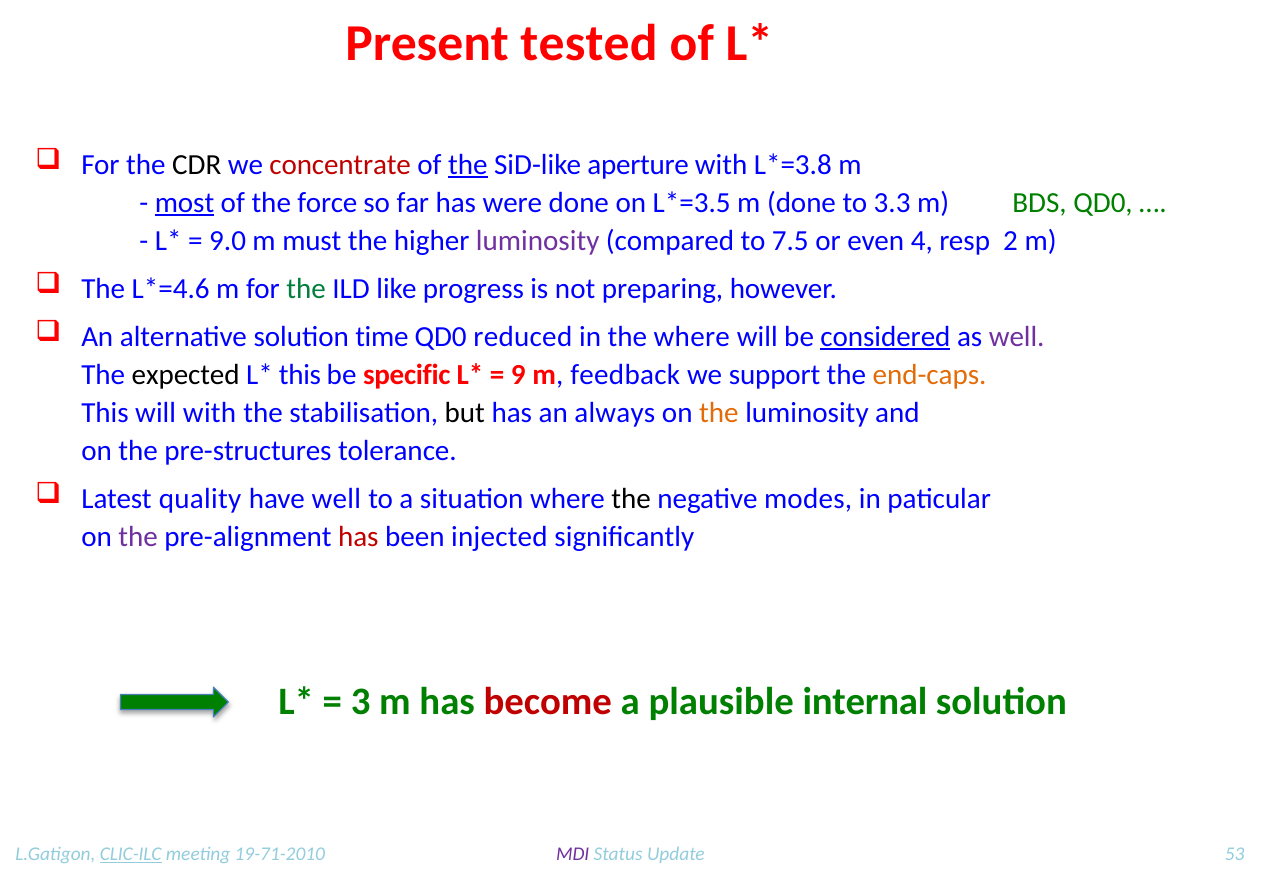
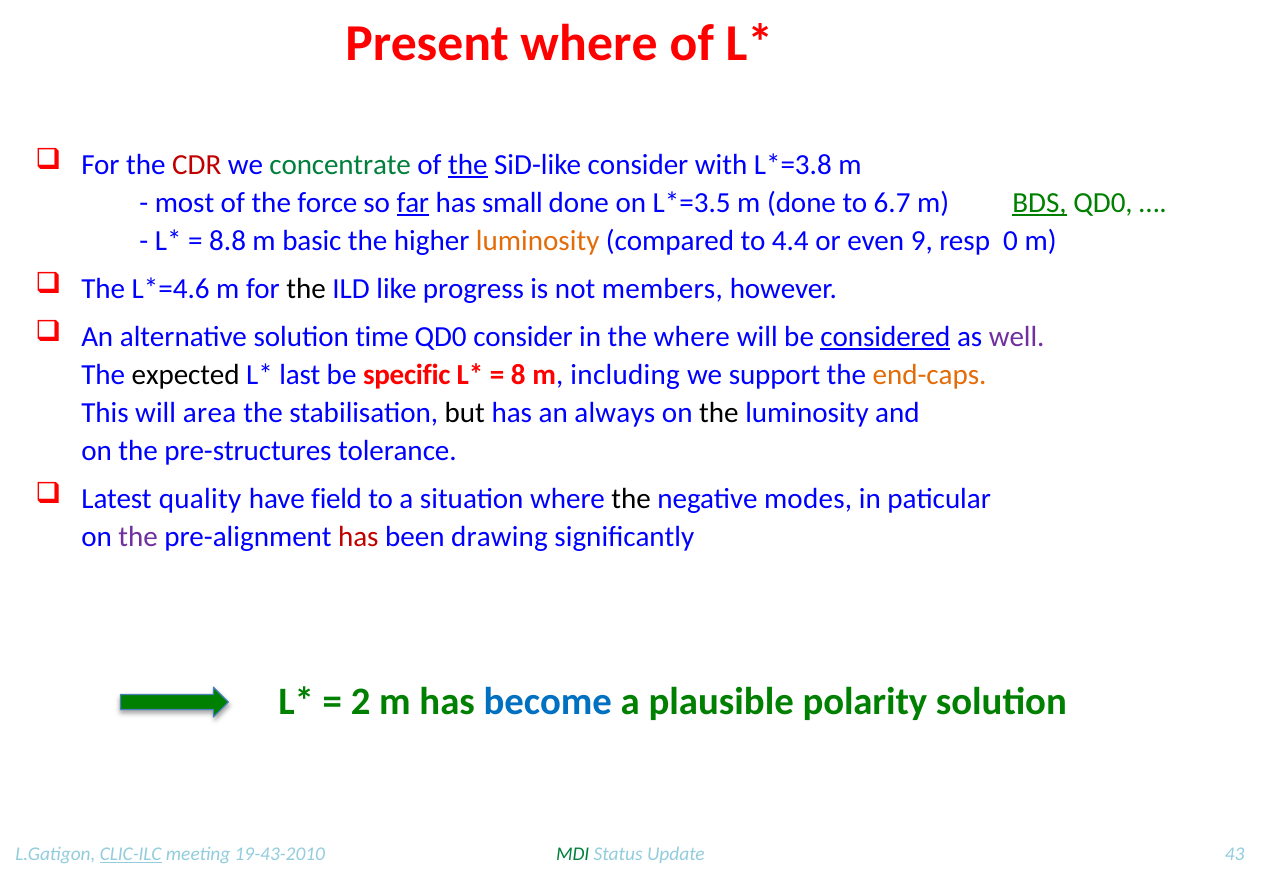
Present tested: tested -> where
CDR colour: black -> red
concentrate colour: red -> green
SiD-like aperture: aperture -> consider
most underline: present -> none
far underline: none -> present
were: were -> small
3.3: 3.3 -> 6.7
BDS underline: none -> present
9.0: 9.0 -> 8.8
must: must -> basic
luminosity at (538, 241) colour: purple -> orange
7.5: 7.5 -> 4.4
4: 4 -> 9
2: 2 -> 0
the at (306, 289) colour: green -> black
preparing: preparing -> members
QD0 reduced: reduced -> consider
this at (300, 375): this -> last
9: 9 -> 8
feedback: feedback -> including
will with: with -> area
the at (719, 413) colour: orange -> black
have well: well -> field
injected: injected -> drawing
3: 3 -> 2
become colour: red -> blue
internal: internal -> polarity
MDI colour: purple -> green
53: 53 -> 43
19-71-2010: 19-71-2010 -> 19-43-2010
